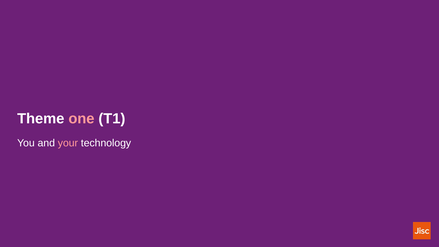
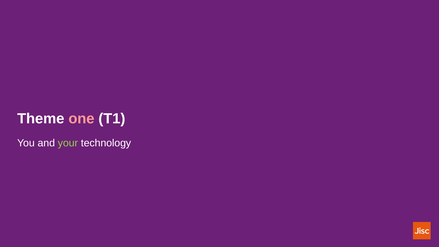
your colour: pink -> light green
